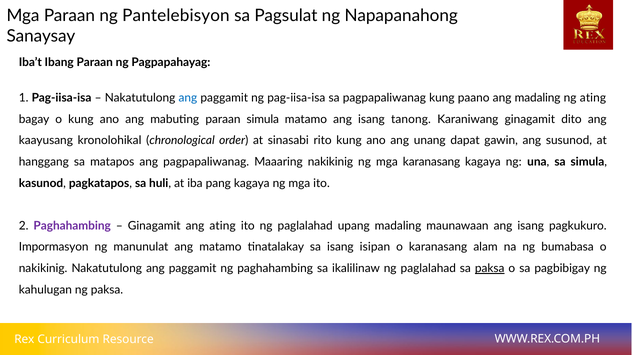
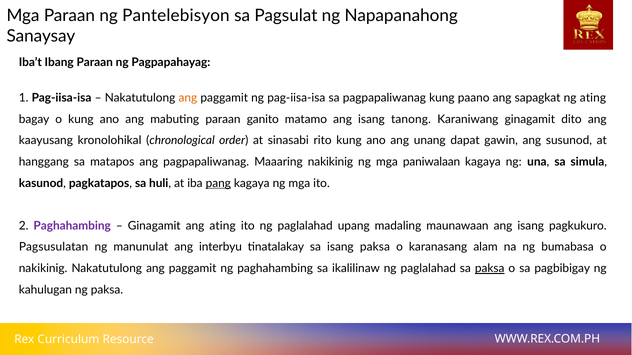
ang at (188, 98) colour: blue -> orange
ang madaling: madaling -> sapagkat
paraan simula: simula -> ganito
mga karanasang: karanasang -> paniwalaan
pang underline: none -> present
Impormasyon: Impormasyon -> Pagsusulatan
ang matamo: matamo -> interbyu
isang isipan: isipan -> paksa
